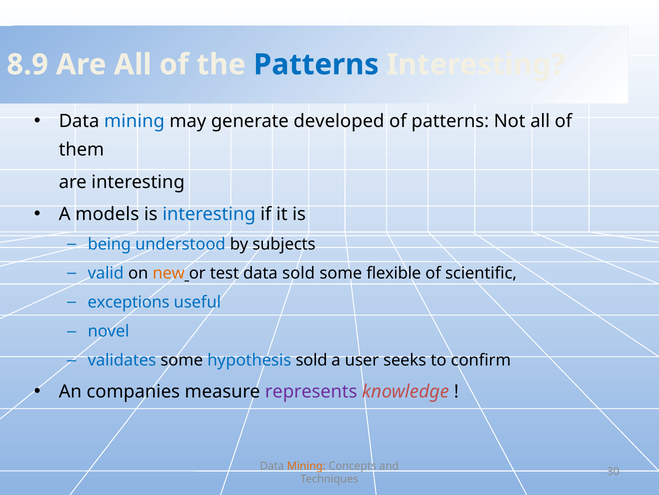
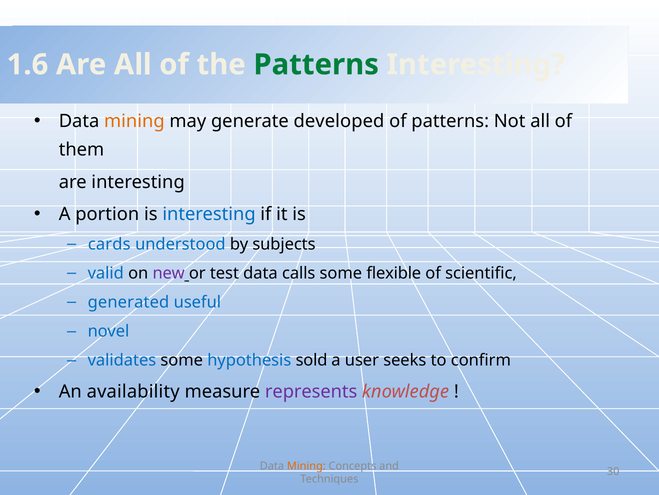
8.9: 8.9 -> 1.6
Patterns at (316, 65) colour: blue -> green
mining at (134, 121) colour: blue -> orange
models: models -> portion
being: being -> cards
new colour: orange -> purple
data sold: sold -> calls
exceptions: exceptions -> generated
companies: companies -> availability
